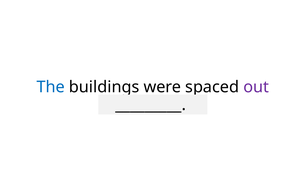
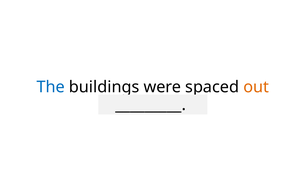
out colour: purple -> orange
